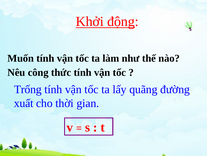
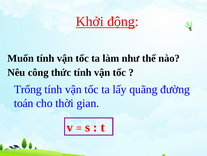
xuất: xuất -> toán
